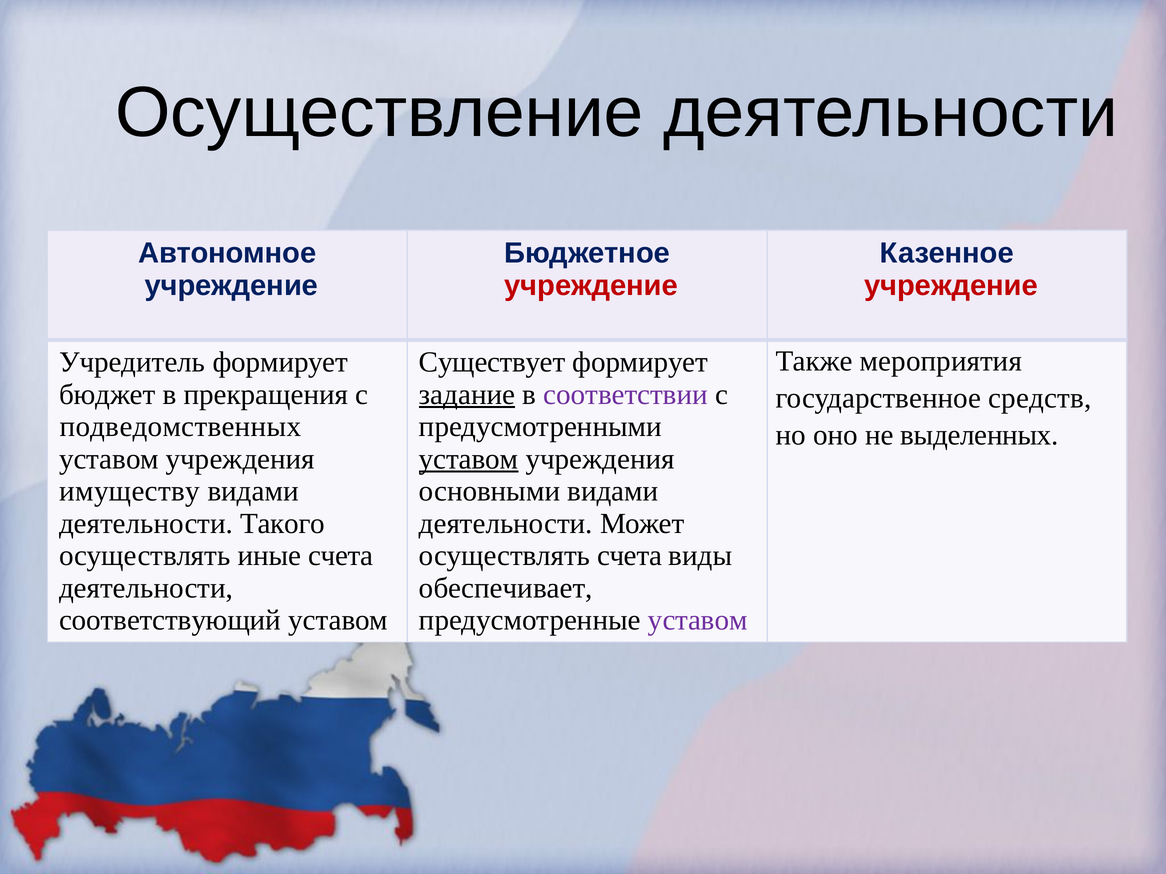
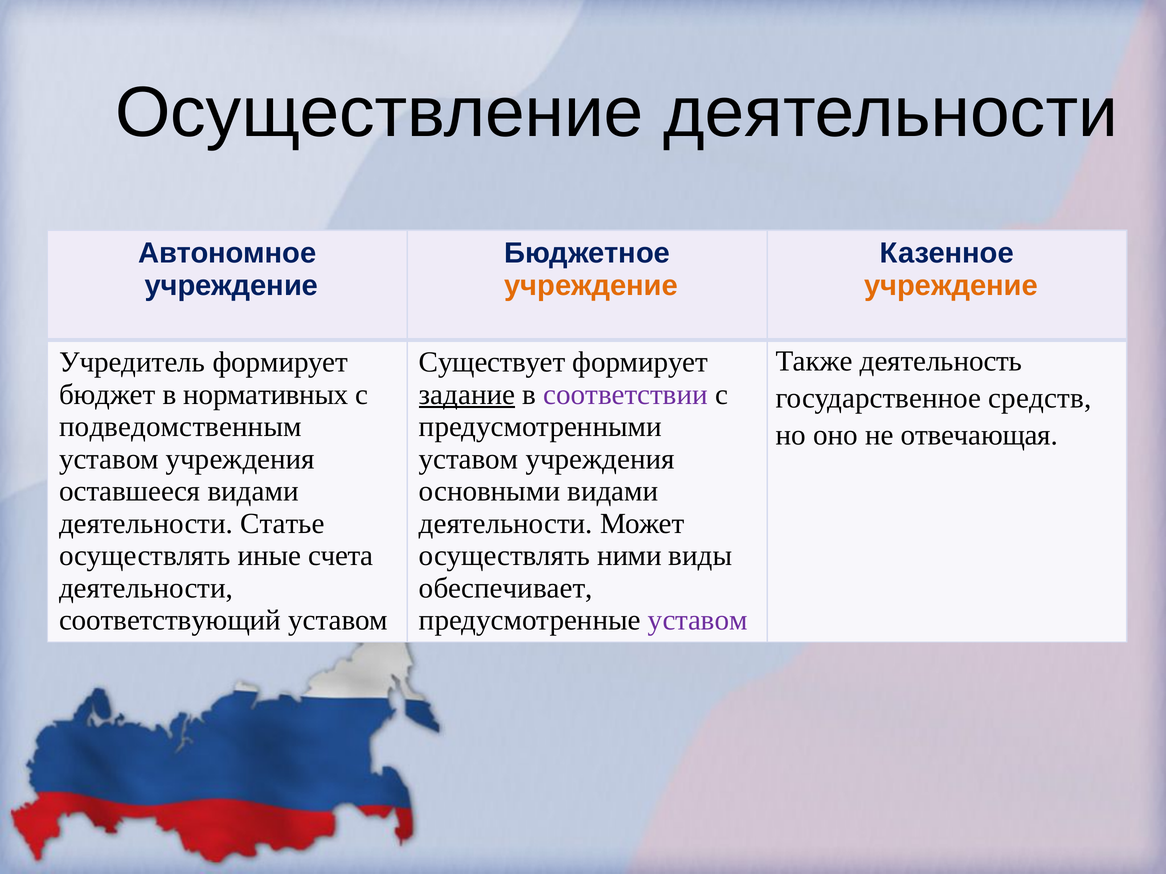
учреждение at (591, 286) colour: red -> orange
учреждение at (951, 286) colour: red -> orange
мероприятия: мероприятия -> деятельность
прекращения: прекращения -> нормативных
подведомственных: подведомственных -> подведомственным
выделенных: выделенных -> отвечающая
уставом at (469, 459) underline: present -> none
имуществу: имуществу -> оставшееся
Такого: Такого -> Статье
осуществлять счета: счета -> ними
